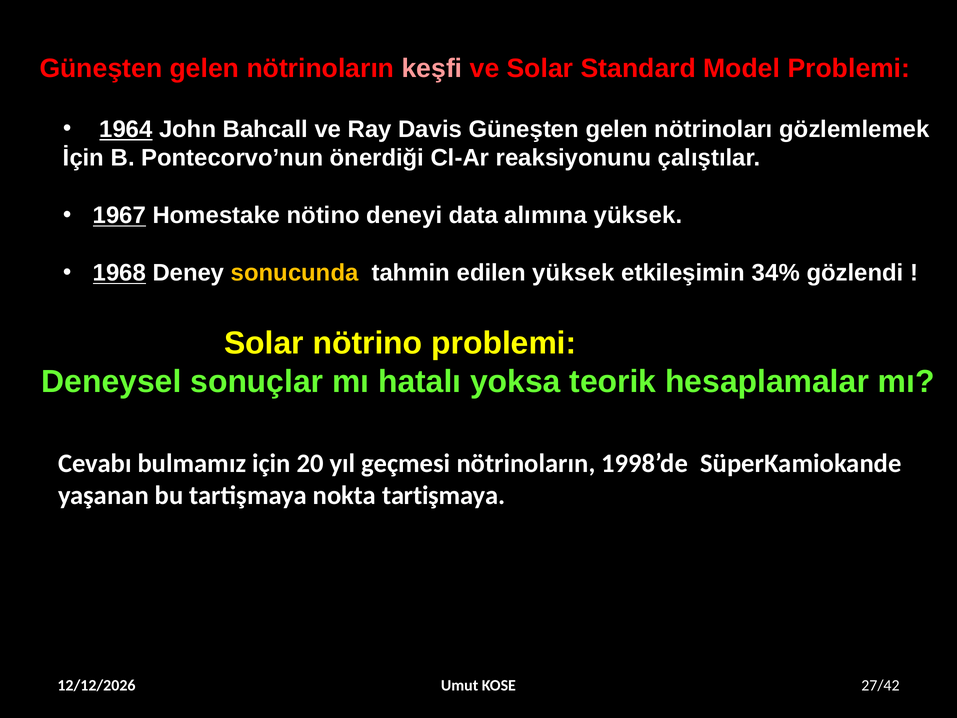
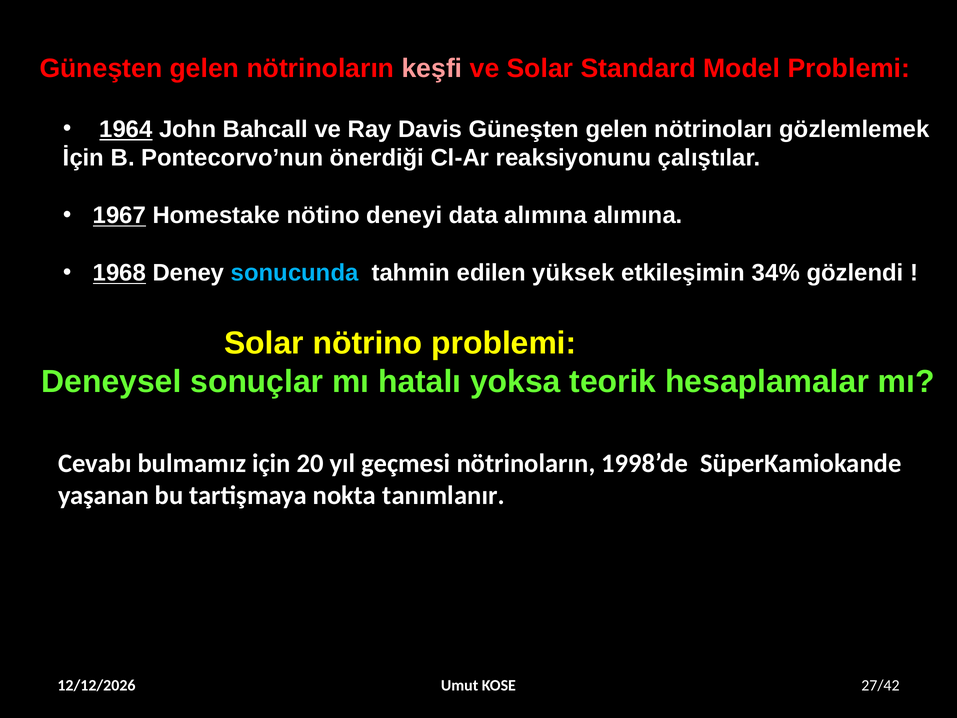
alımına yüksek: yüksek -> alımına
sonucunda colour: yellow -> light blue
nokta tartişmaya: tartişmaya -> tanımlanır
